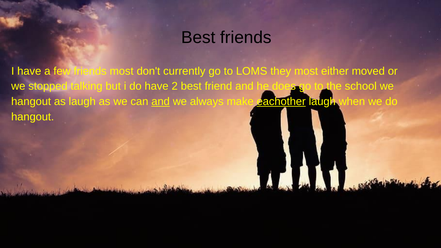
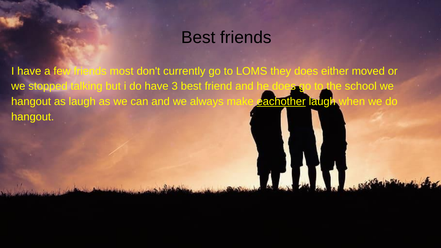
they most: most -> does
2: 2 -> 3
and at (161, 102) underline: present -> none
